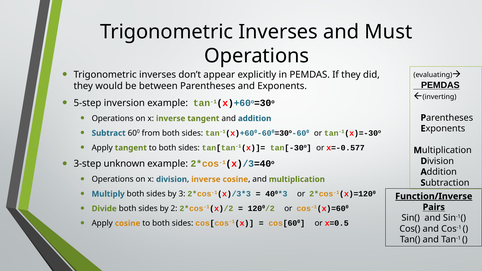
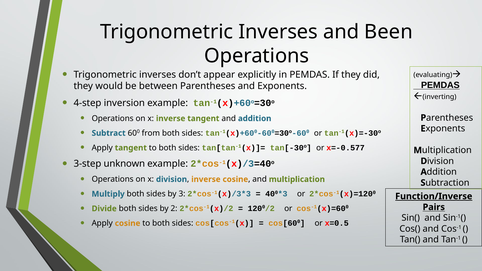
Must: Must -> Been
5-step: 5-step -> 4-step
